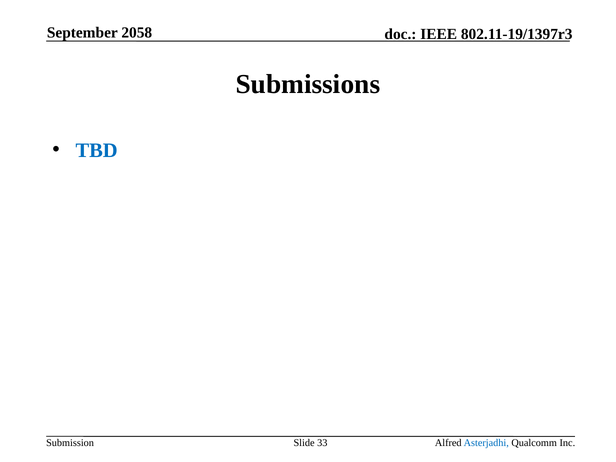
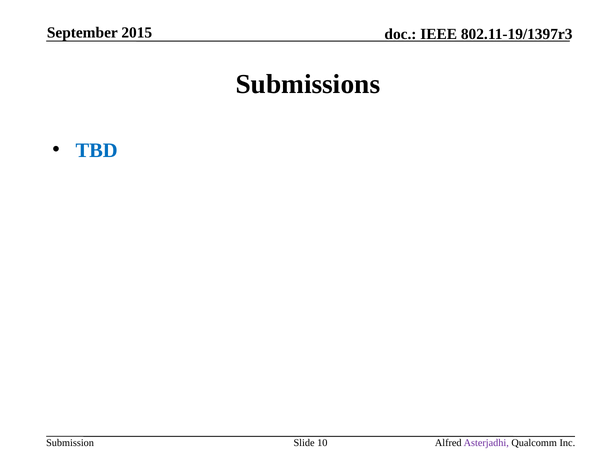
2058: 2058 -> 2015
33: 33 -> 10
Asterjadhi colour: blue -> purple
